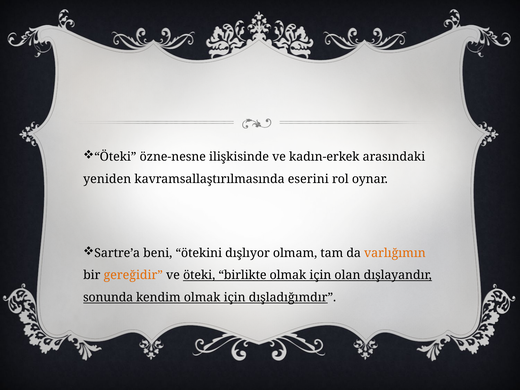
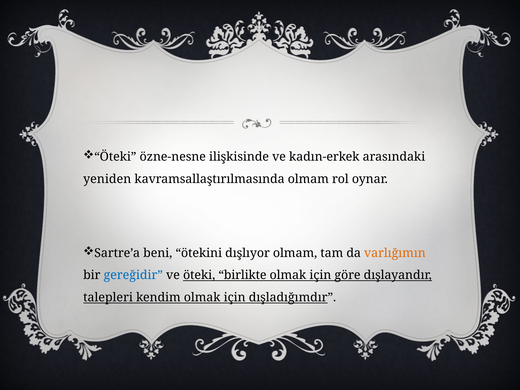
kavramsallaştırılmasında eserini: eserini -> olmam
gereğidir colour: orange -> blue
olan: olan -> göre
sonunda: sonunda -> talepleri
